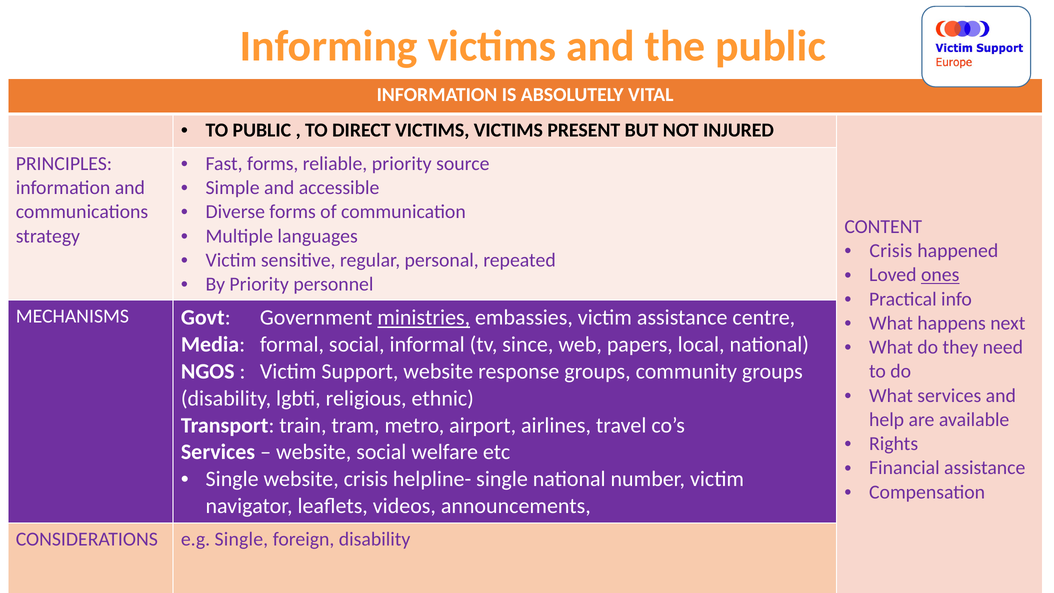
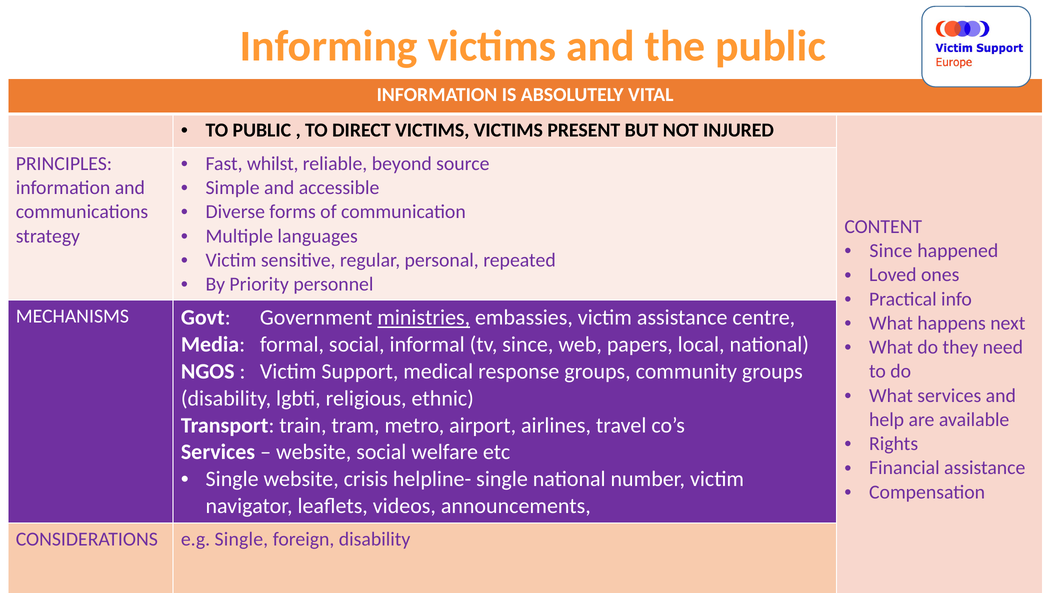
Fast forms: forms -> whilst
reliable priority: priority -> beyond
Crisis at (891, 251): Crisis -> Since
ones underline: present -> none
Support website: website -> medical
